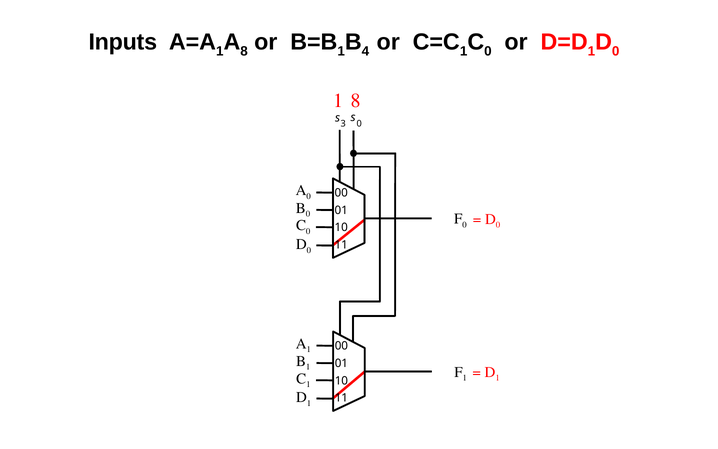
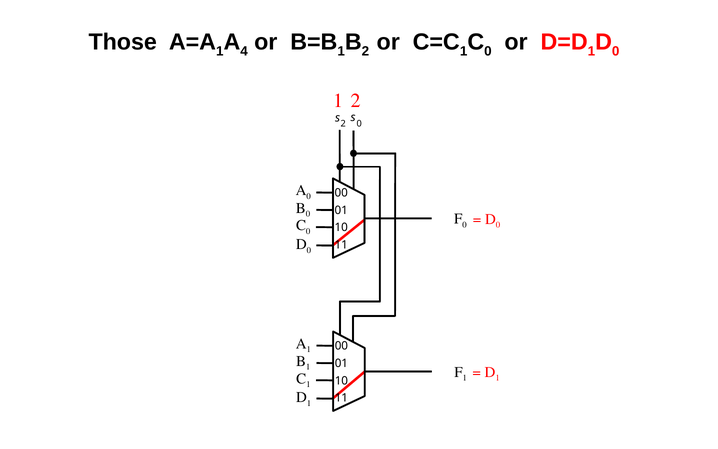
Inputs: Inputs -> Those
8 at (244, 51): 8 -> 4
4 at (365, 51): 4 -> 2
1 8: 8 -> 2
s 3: 3 -> 2
